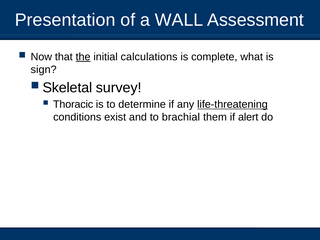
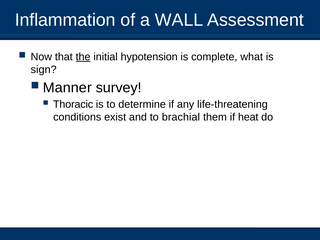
Presentation: Presentation -> Inflammation
calculations: calculations -> hypotension
Skeletal: Skeletal -> Manner
life-threatening underline: present -> none
alert: alert -> heat
